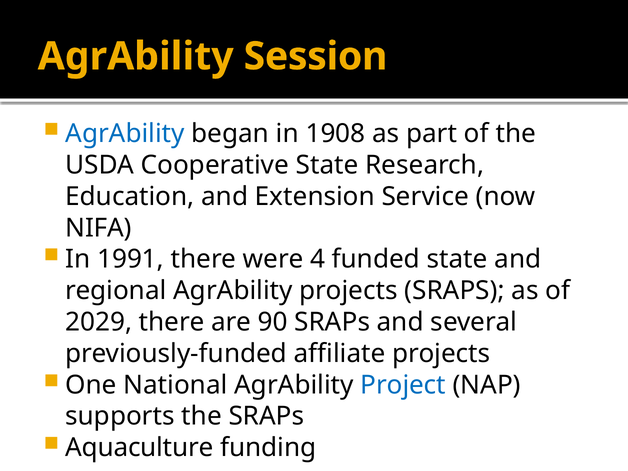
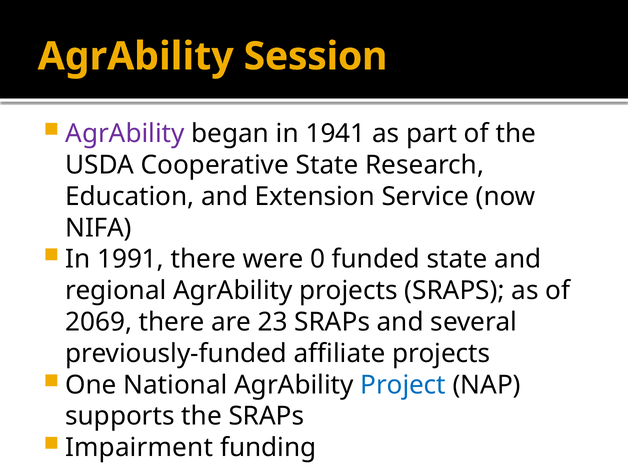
AgrAbility at (125, 134) colour: blue -> purple
1908: 1908 -> 1941
4: 4 -> 0
2029: 2029 -> 2069
90: 90 -> 23
Aquaculture: Aquaculture -> Impairment
